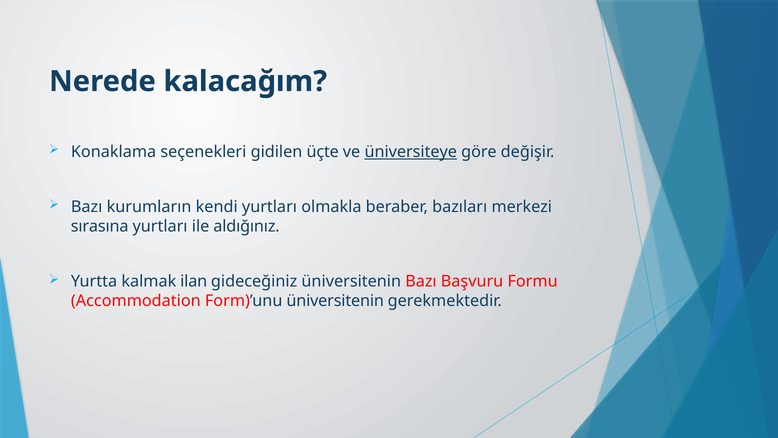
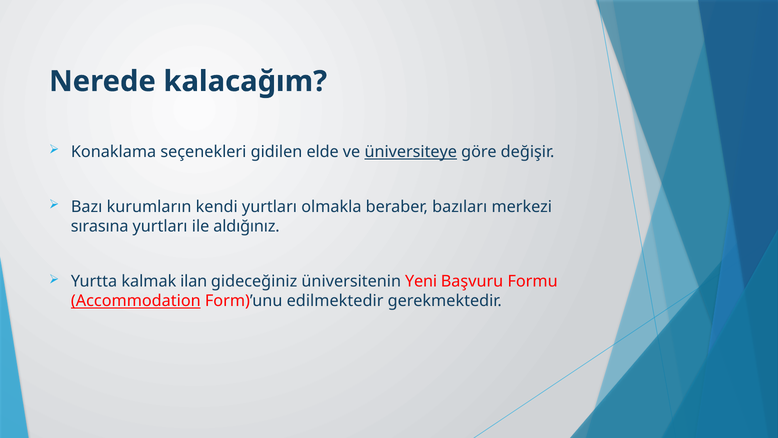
üçte: üçte -> elde
üniversitenin Bazı: Bazı -> Yeni
Accommodation underline: none -> present
Form)’unu üniversitenin: üniversitenin -> edilmektedir
